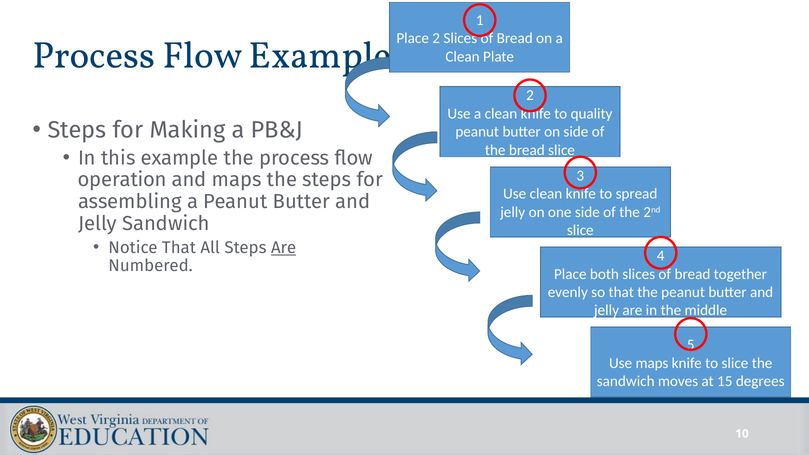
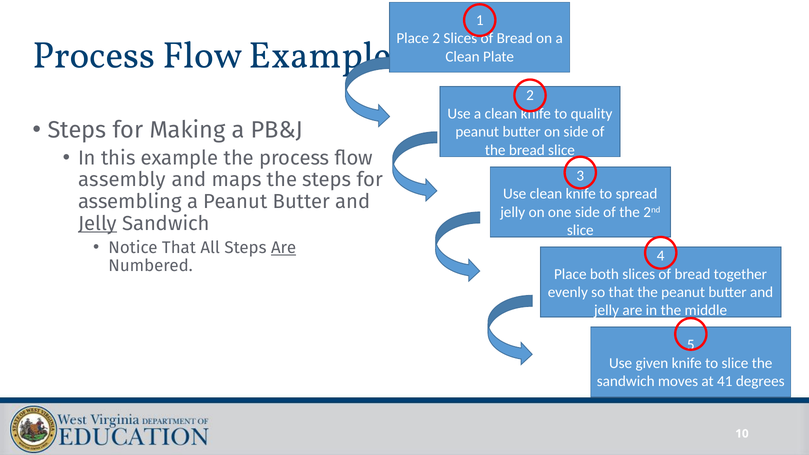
operation: operation -> assembly
Jelly at (97, 223) underline: none -> present
Use maps: maps -> given
15: 15 -> 41
